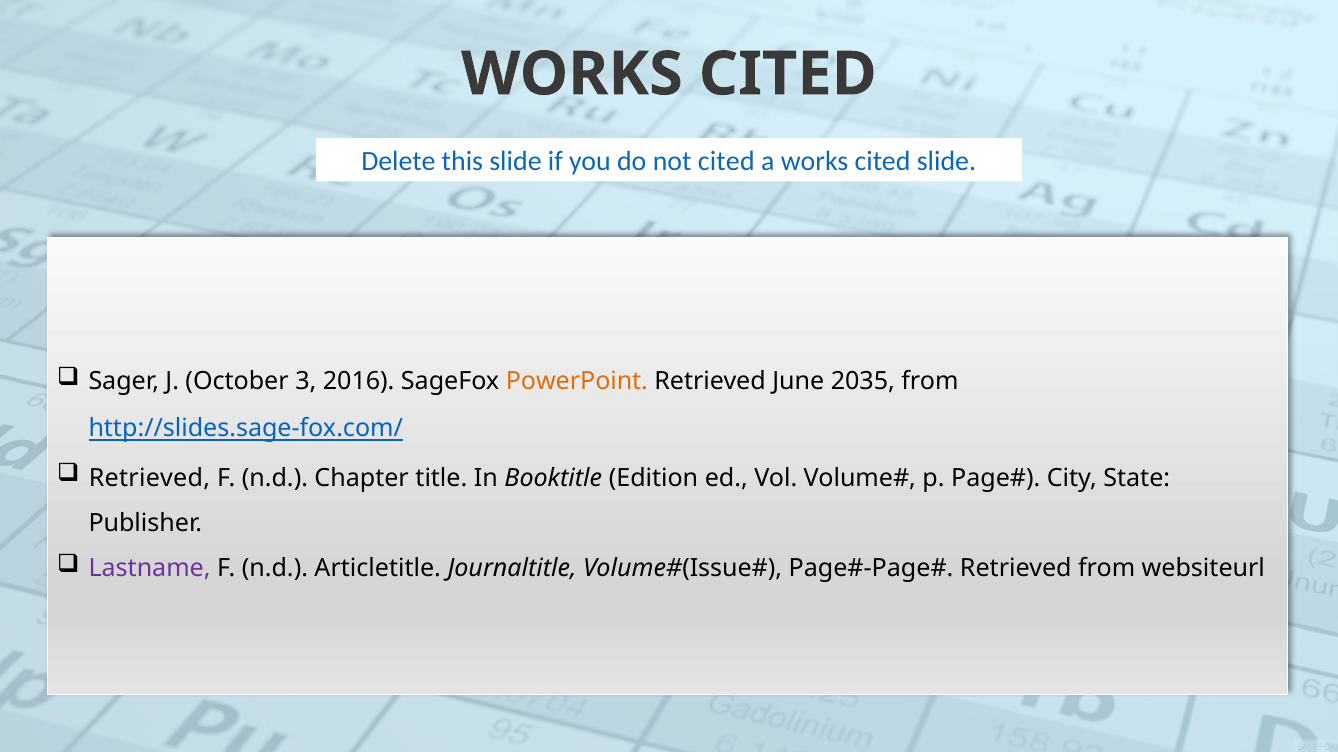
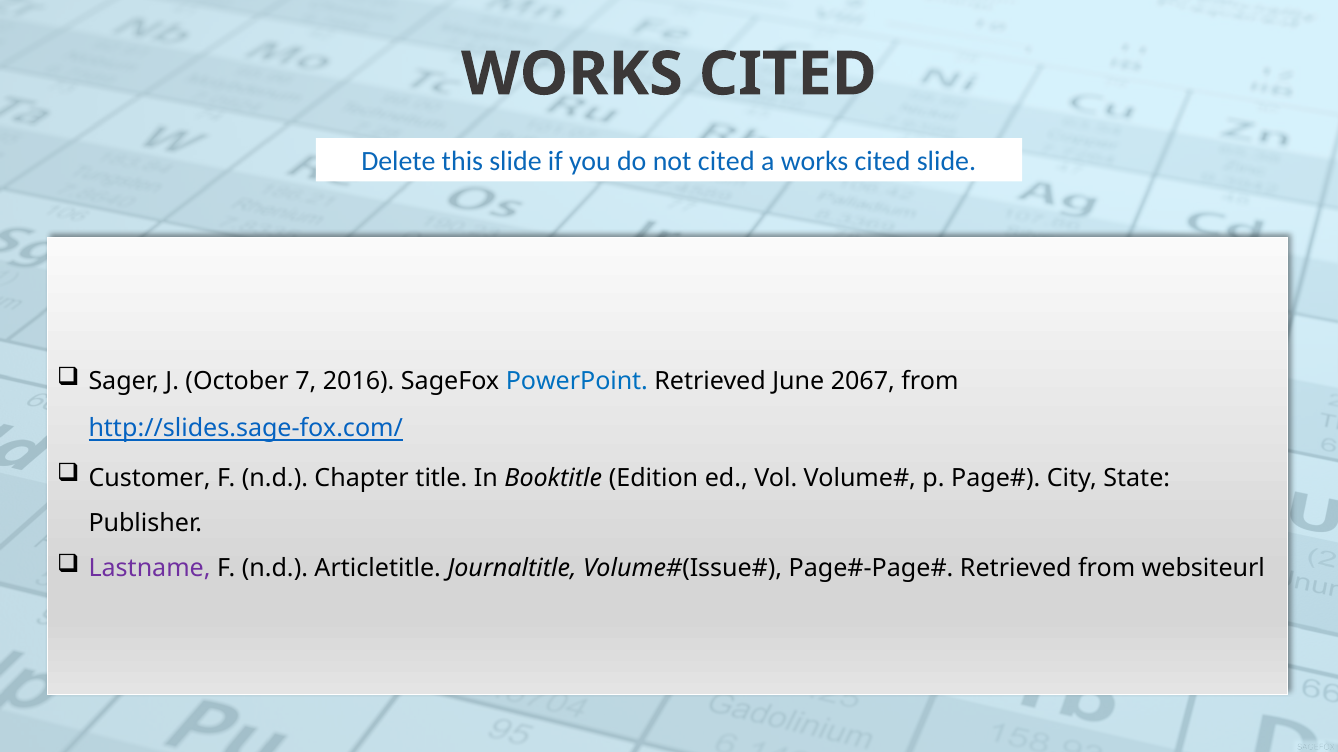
3: 3 -> 7
PowerPoint colour: orange -> blue
2035: 2035 -> 2067
Retrieved at (149, 478): Retrieved -> Customer
